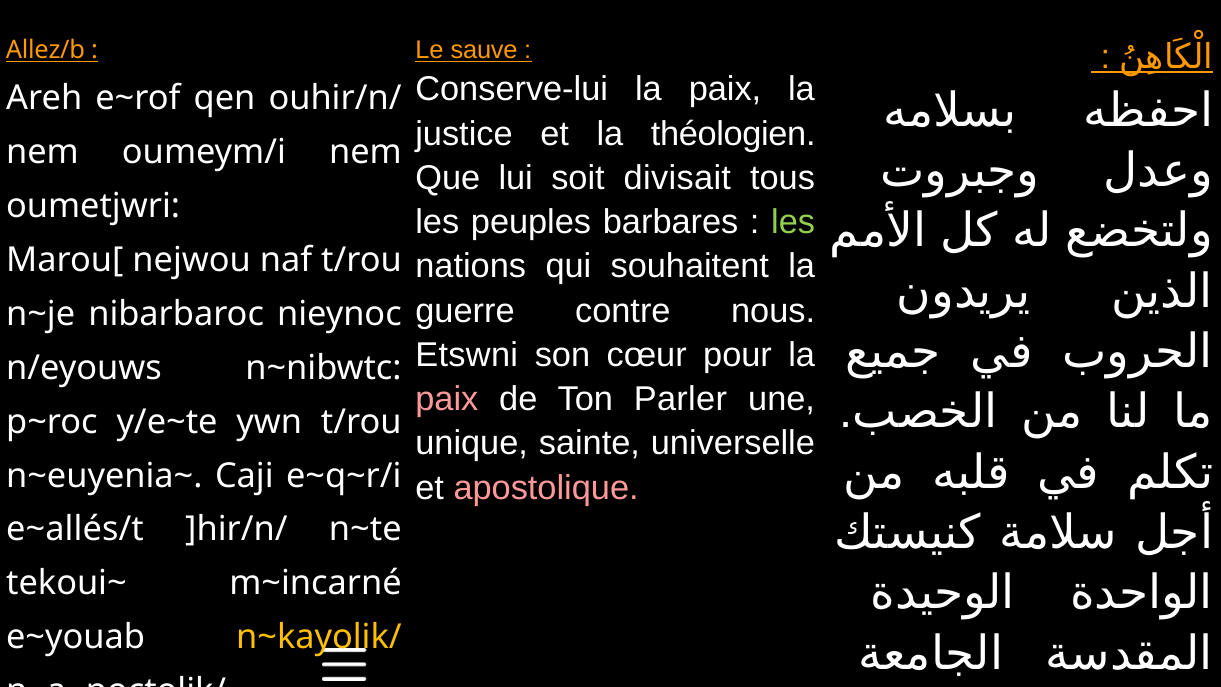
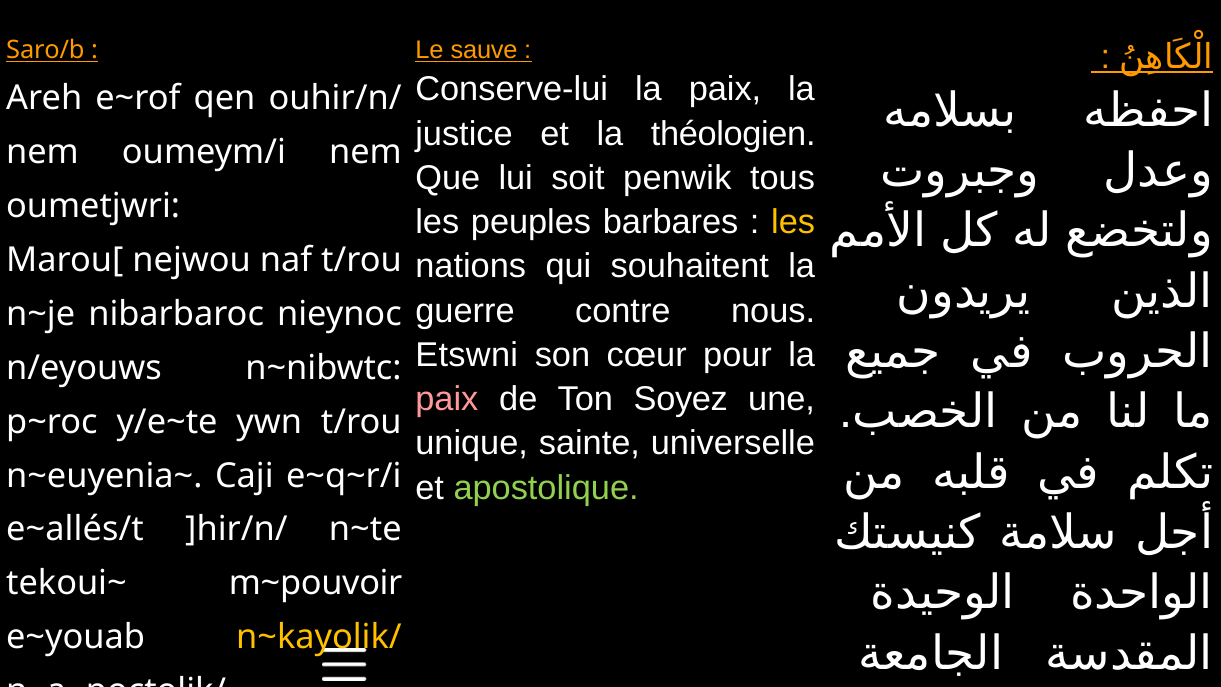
Allez/b: Allez/b -> Saro/b
divisait: divisait -> penwik
les at (793, 222) colour: light green -> yellow
Parler: Parler -> Soyez
apostolique colour: pink -> light green
m~incarné: m~incarné -> m~pouvoir
